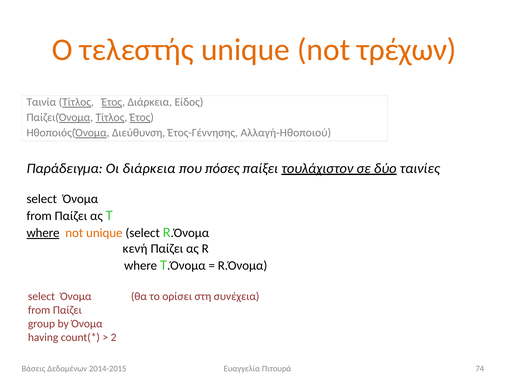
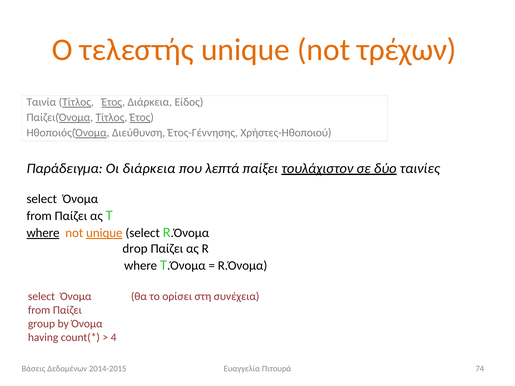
Αλλαγή-Ηθοποιού: Αλλαγή-Ηθοποιού -> Χρήστες-Ηθοποιού
πόσες: πόσες -> λεπτά
unique at (104, 233) underline: none -> present
κενή: κενή -> drop
2: 2 -> 4
